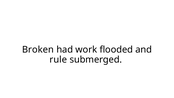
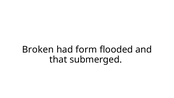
work: work -> form
rule: rule -> that
